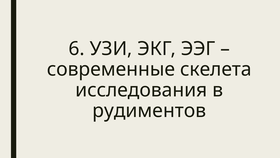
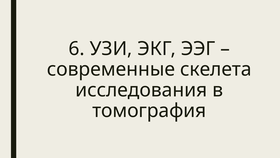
рудиментов: рудиментов -> томография
